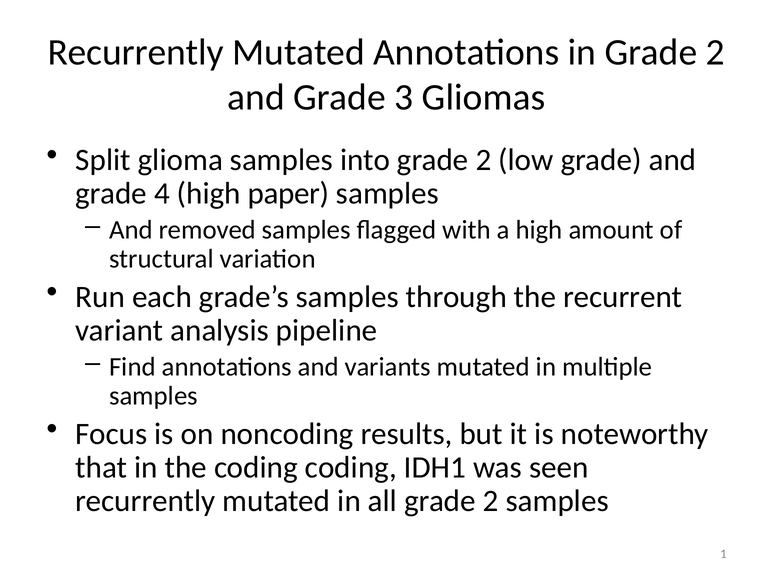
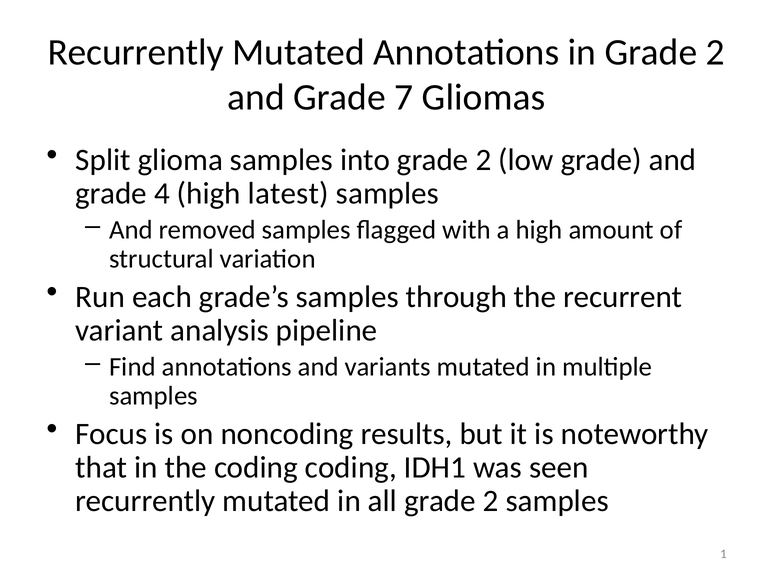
3: 3 -> 7
paper: paper -> latest
